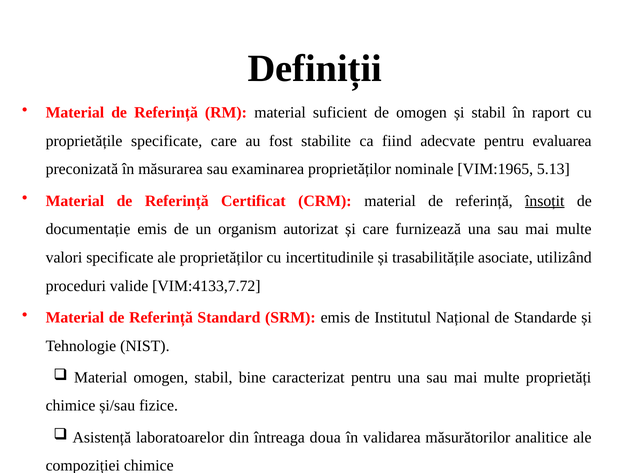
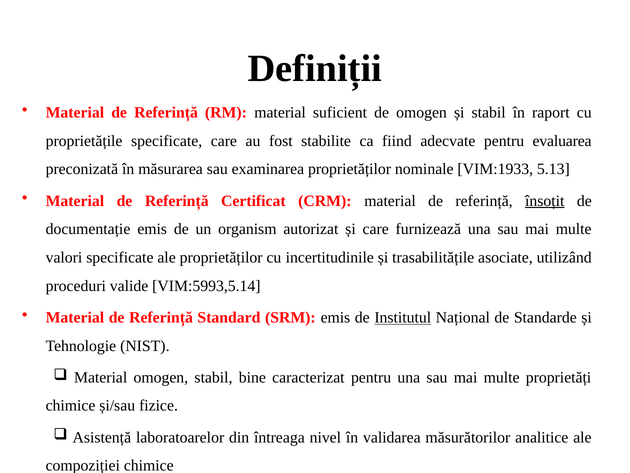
VIM:1965: VIM:1965 -> VIM:1933
VIM:4133,7.72: VIM:4133,7.72 -> VIM:5993,5.14
Institutul underline: none -> present
doua: doua -> nivel
